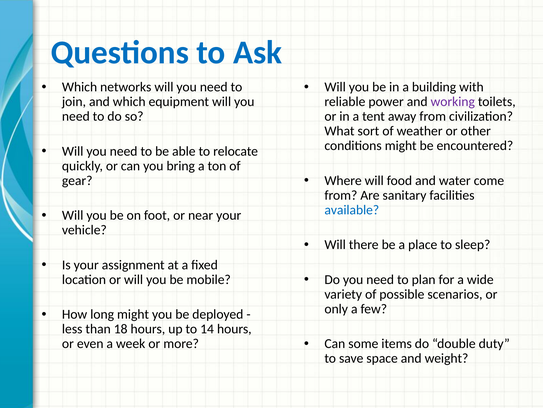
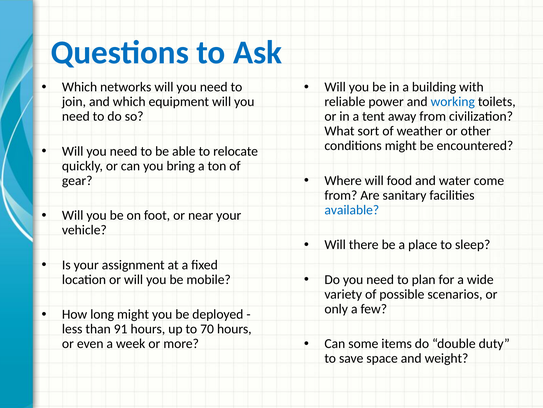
working colour: purple -> blue
18: 18 -> 91
14: 14 -> 70
